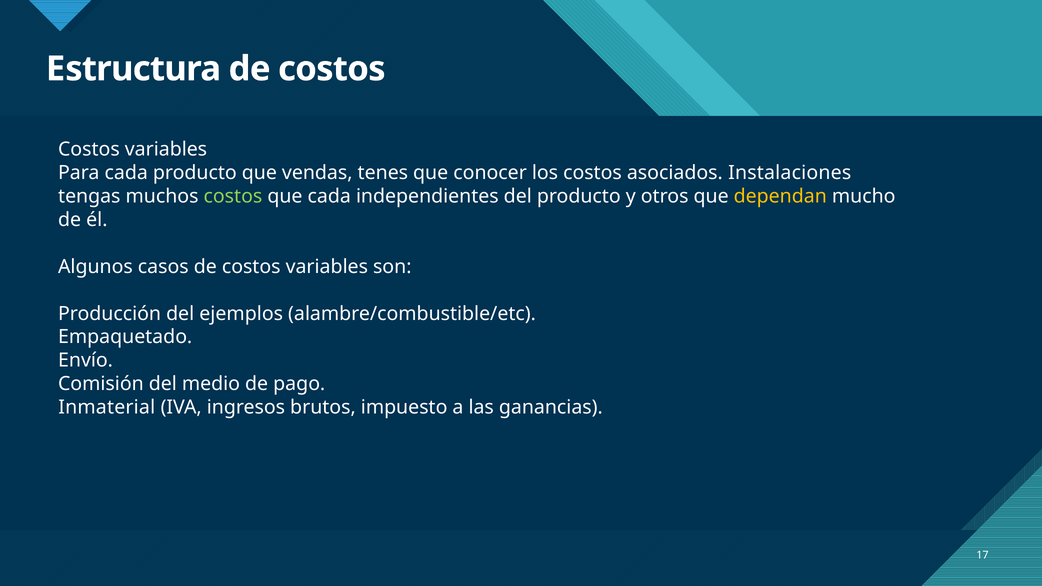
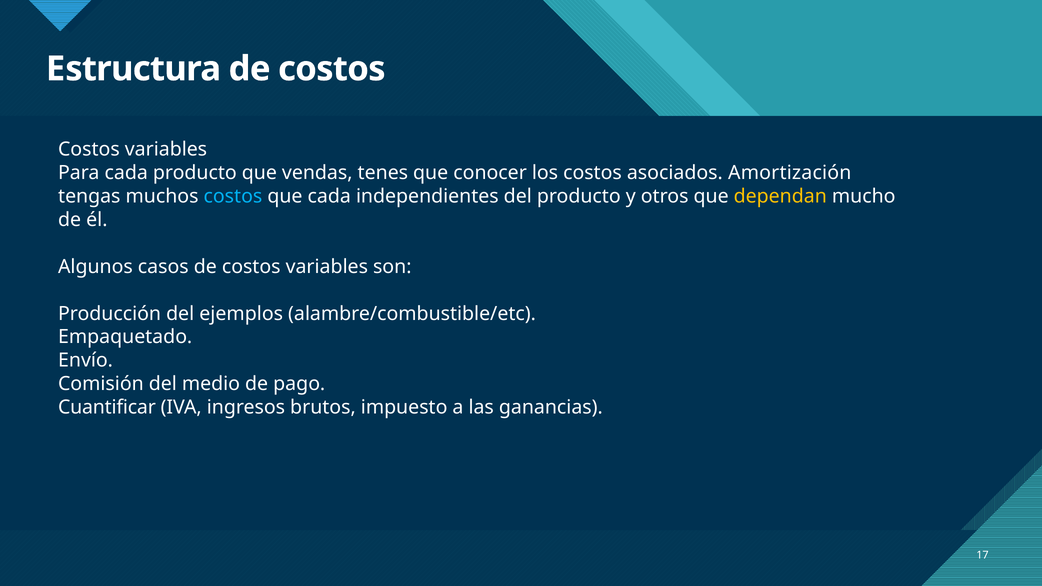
Instalaciones: Instalaciones -> Amortización
costos at (233, 196) colour: light green -> light blue
Inmaterial: Inmaterial -> Cuantificar
